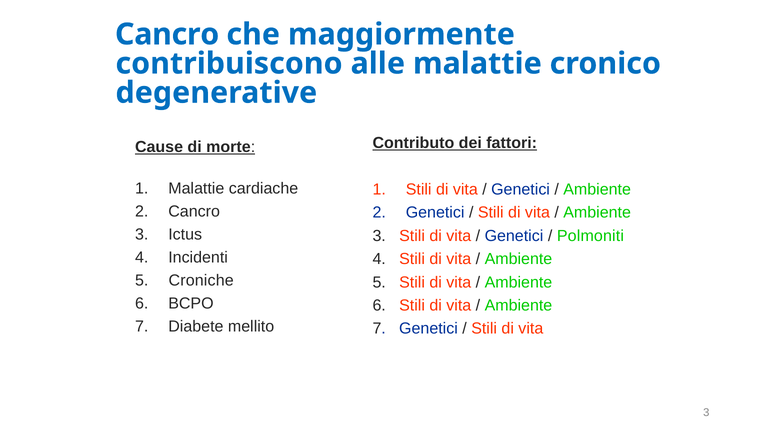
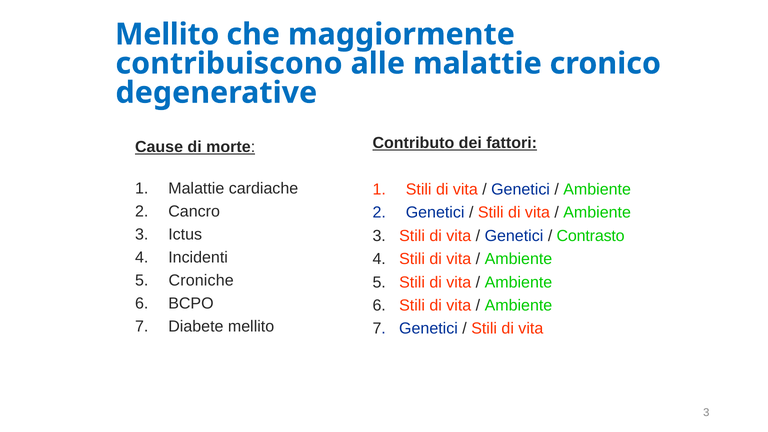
Cancro at (167, 34): Cancro -> Mellito
Polmoniti: Polmoniti -> Contrasto
